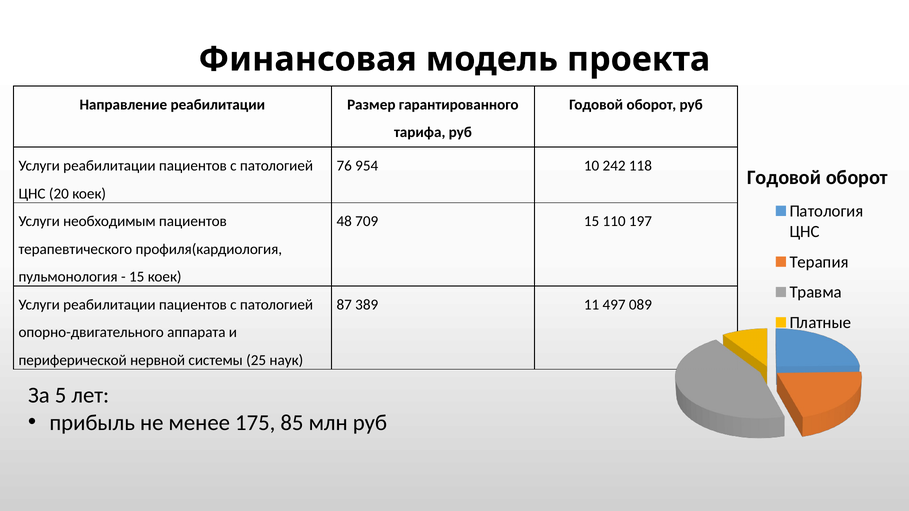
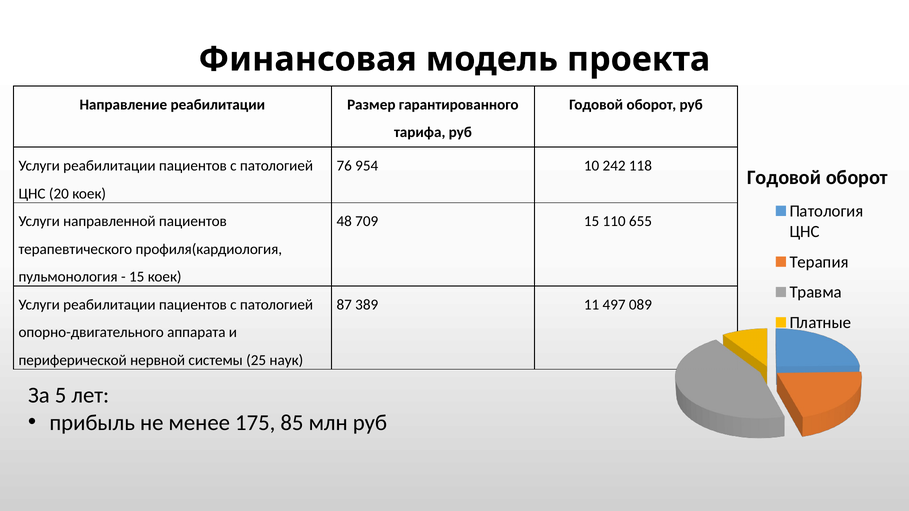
необходимым: необходимым -> направленной
197: 197 -> 655
